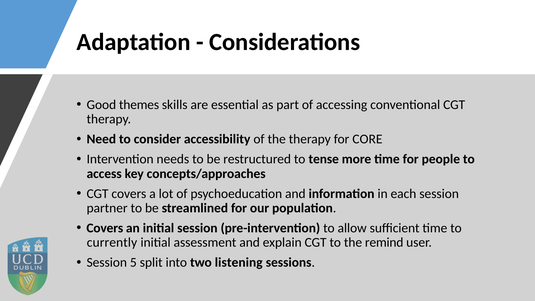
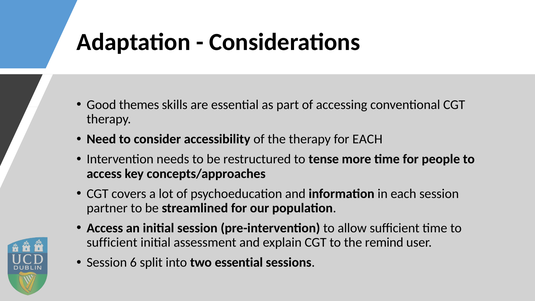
for CORE: CORE -> EACH
Covers at (105, 228): Covers -> Access
currently at (112, 242): currently -> sufficient
5: 5 -> 6
two listening: listening -> essential
